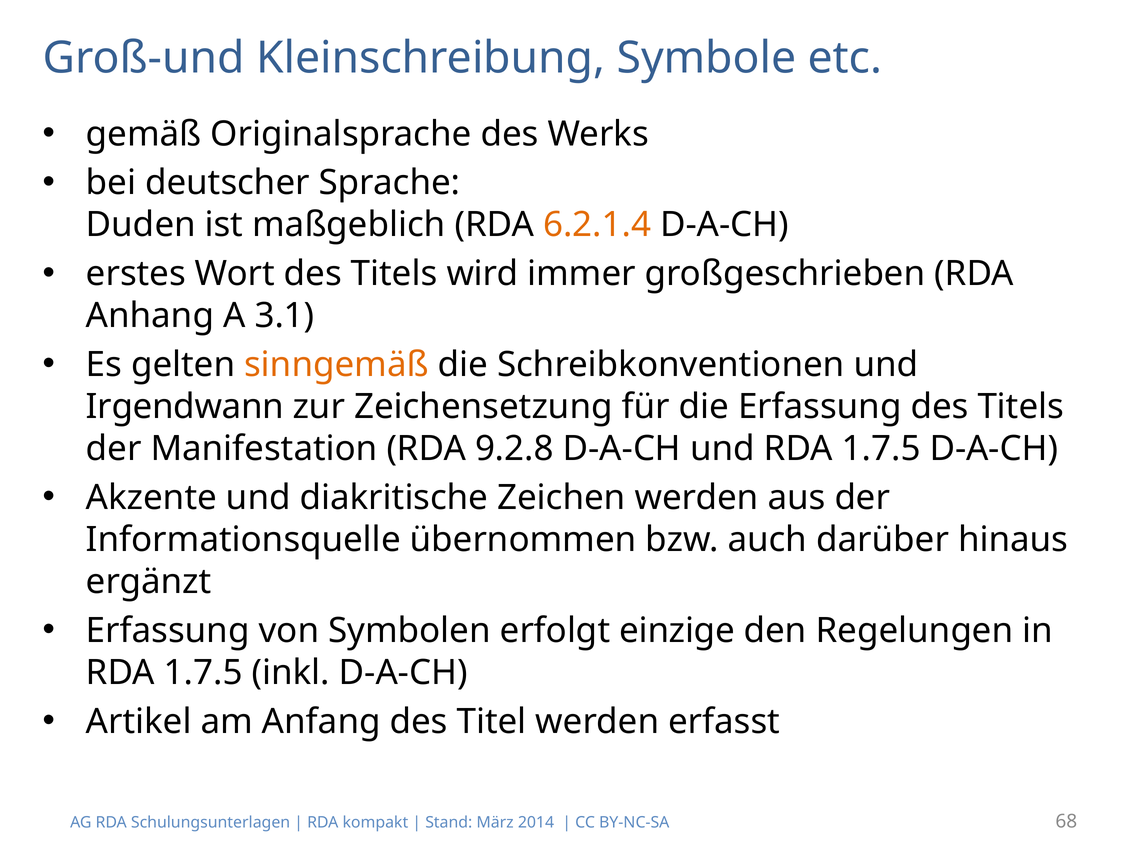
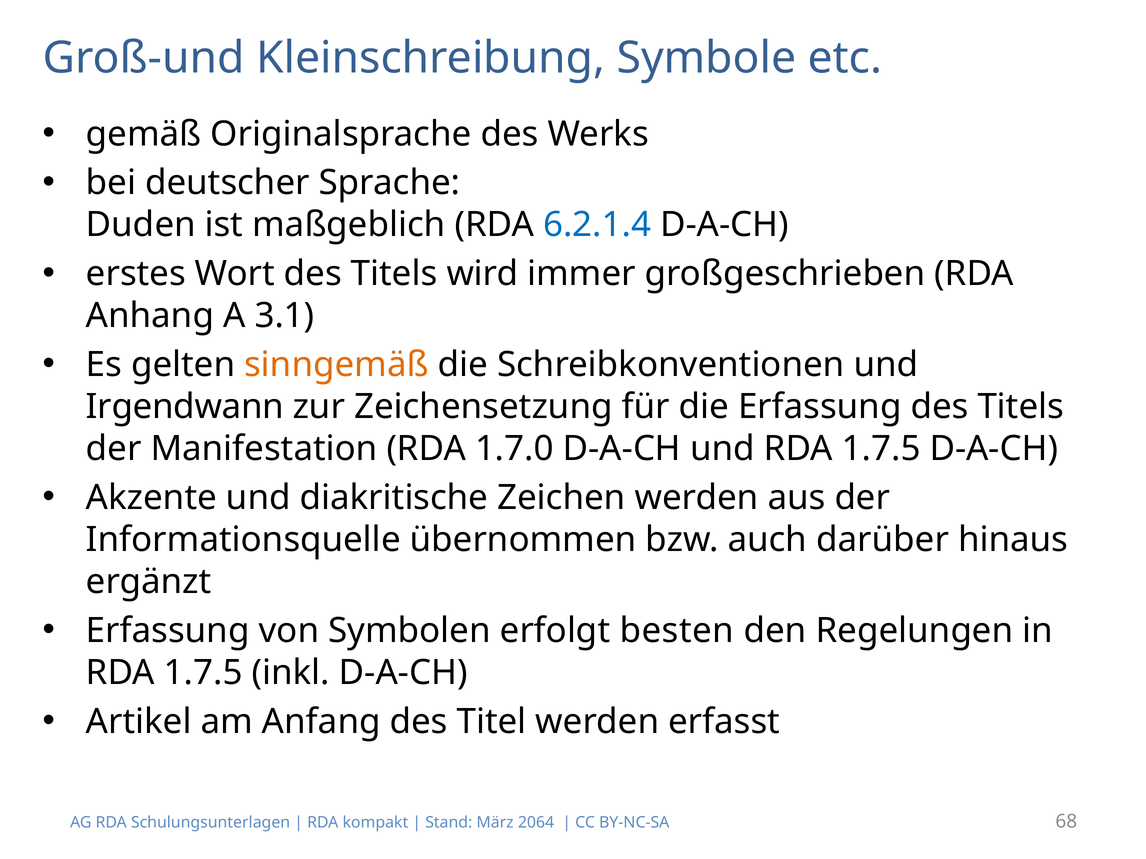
6.2.1.4 colour: orange -> blue
9.2.8: 9.2.8 -> 1.7.0
einzige: einzige -> besten
2014: 2014 -> 2064
